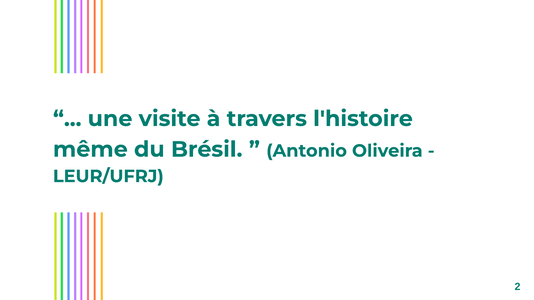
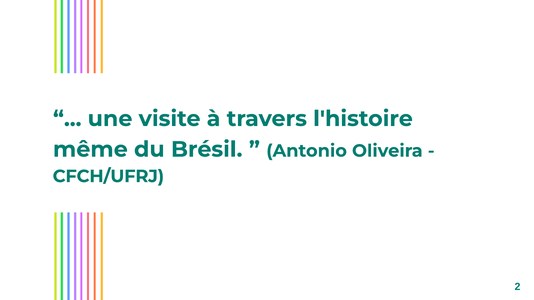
LEUR/UFRJ: LEUR/UFRJ -> CFCH/UFRJ
